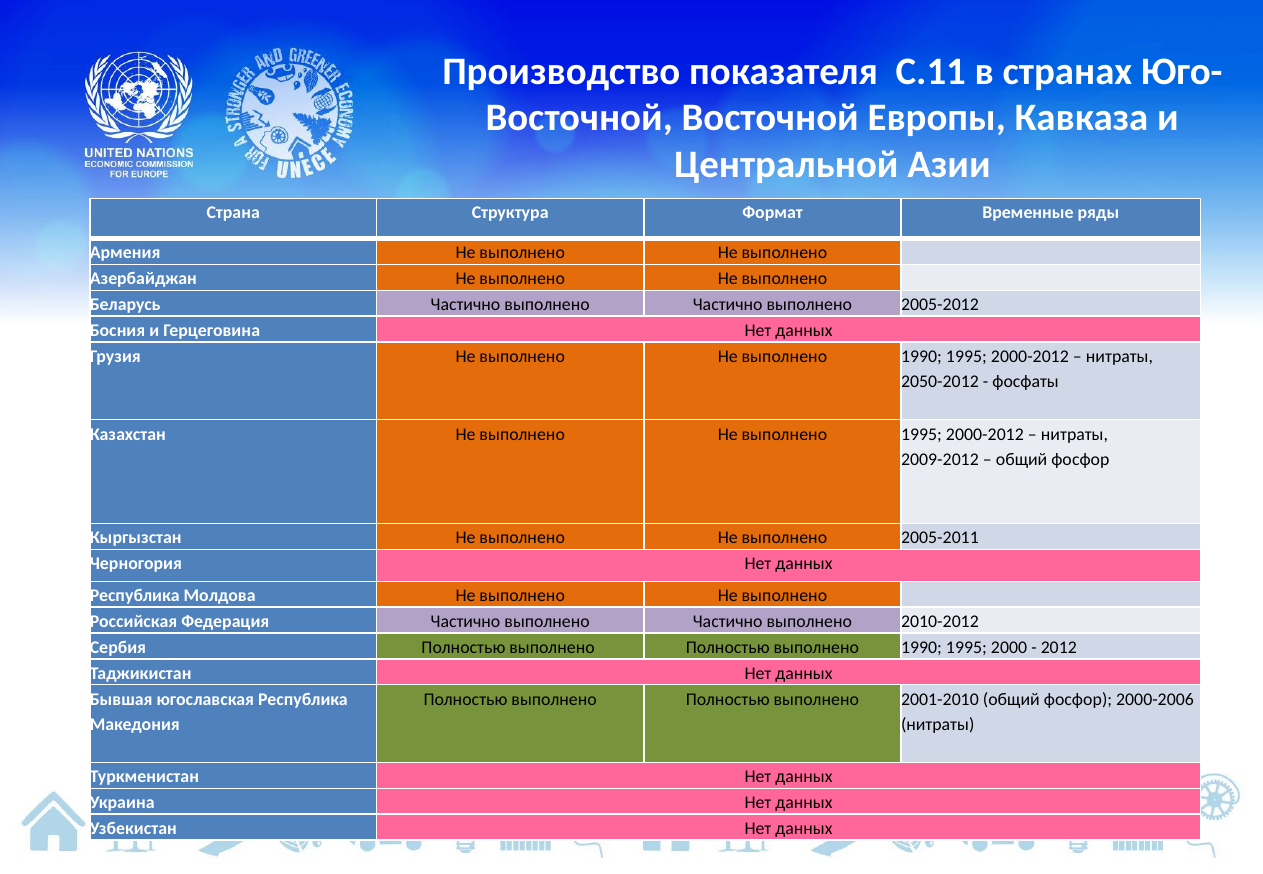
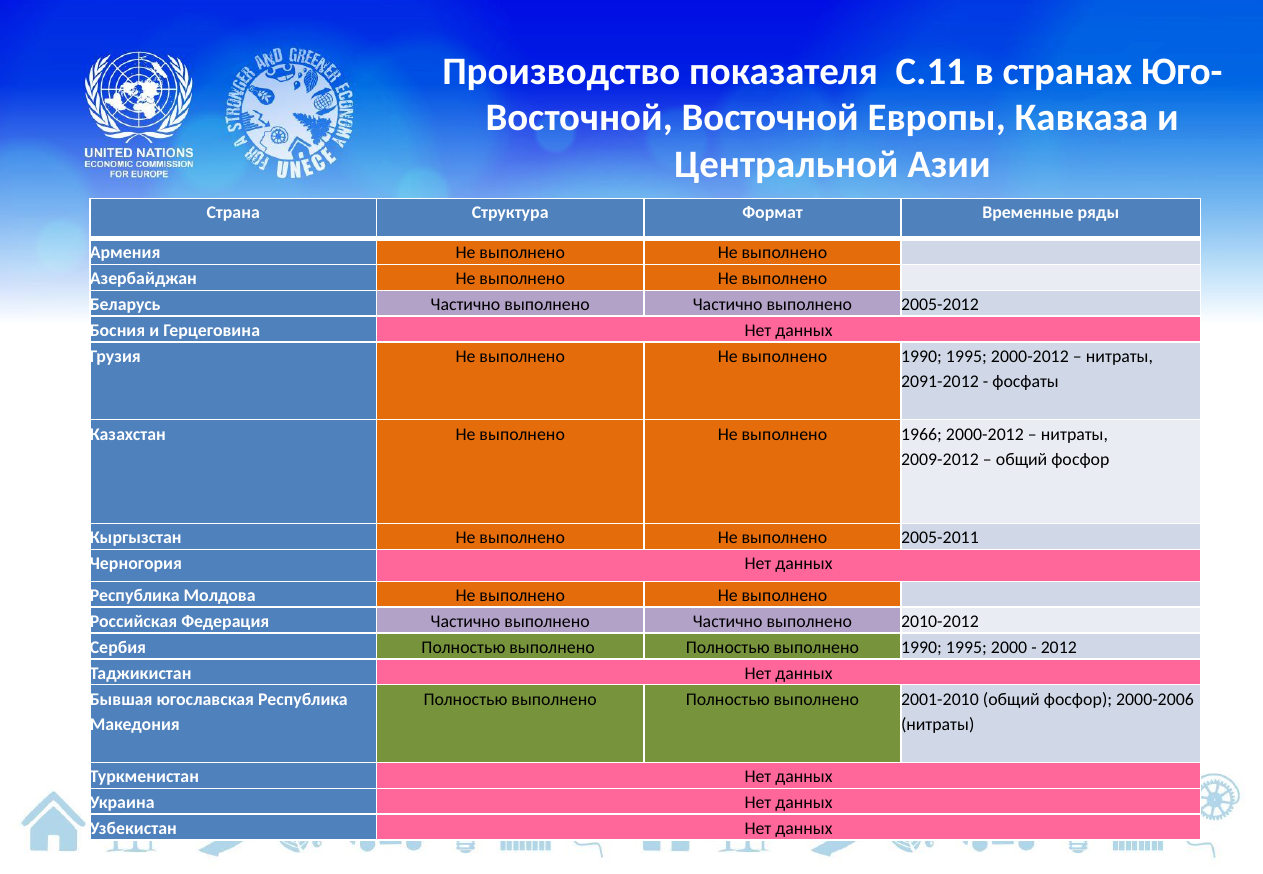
2050-2012: 2050-2012 -> 2091-2012
выполнено 1995: 1995 -> 1966
